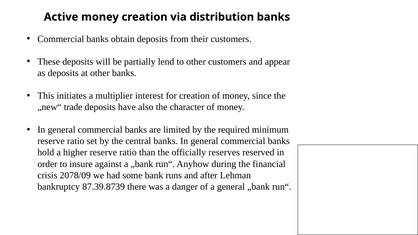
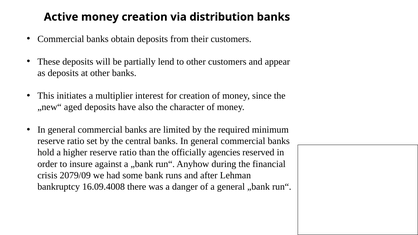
trade: trade -> aged
reserves: reserves -> agencies
2078/09: 2078/09 -> 2079/09
87.39.8739: 87.39.8739 -> 16.09.4008
